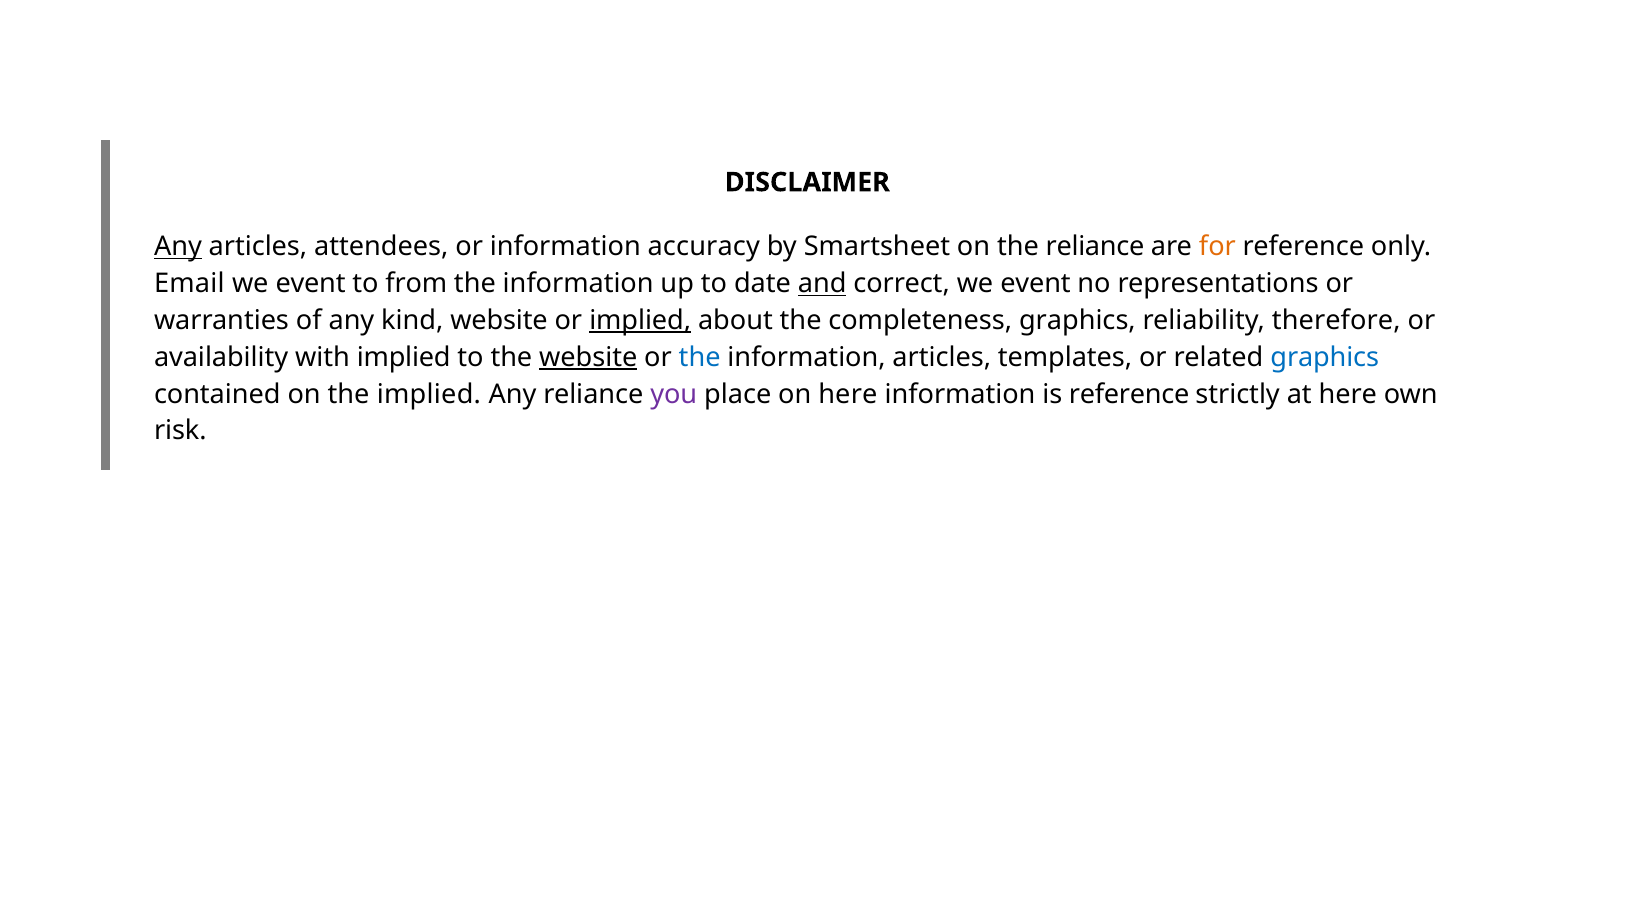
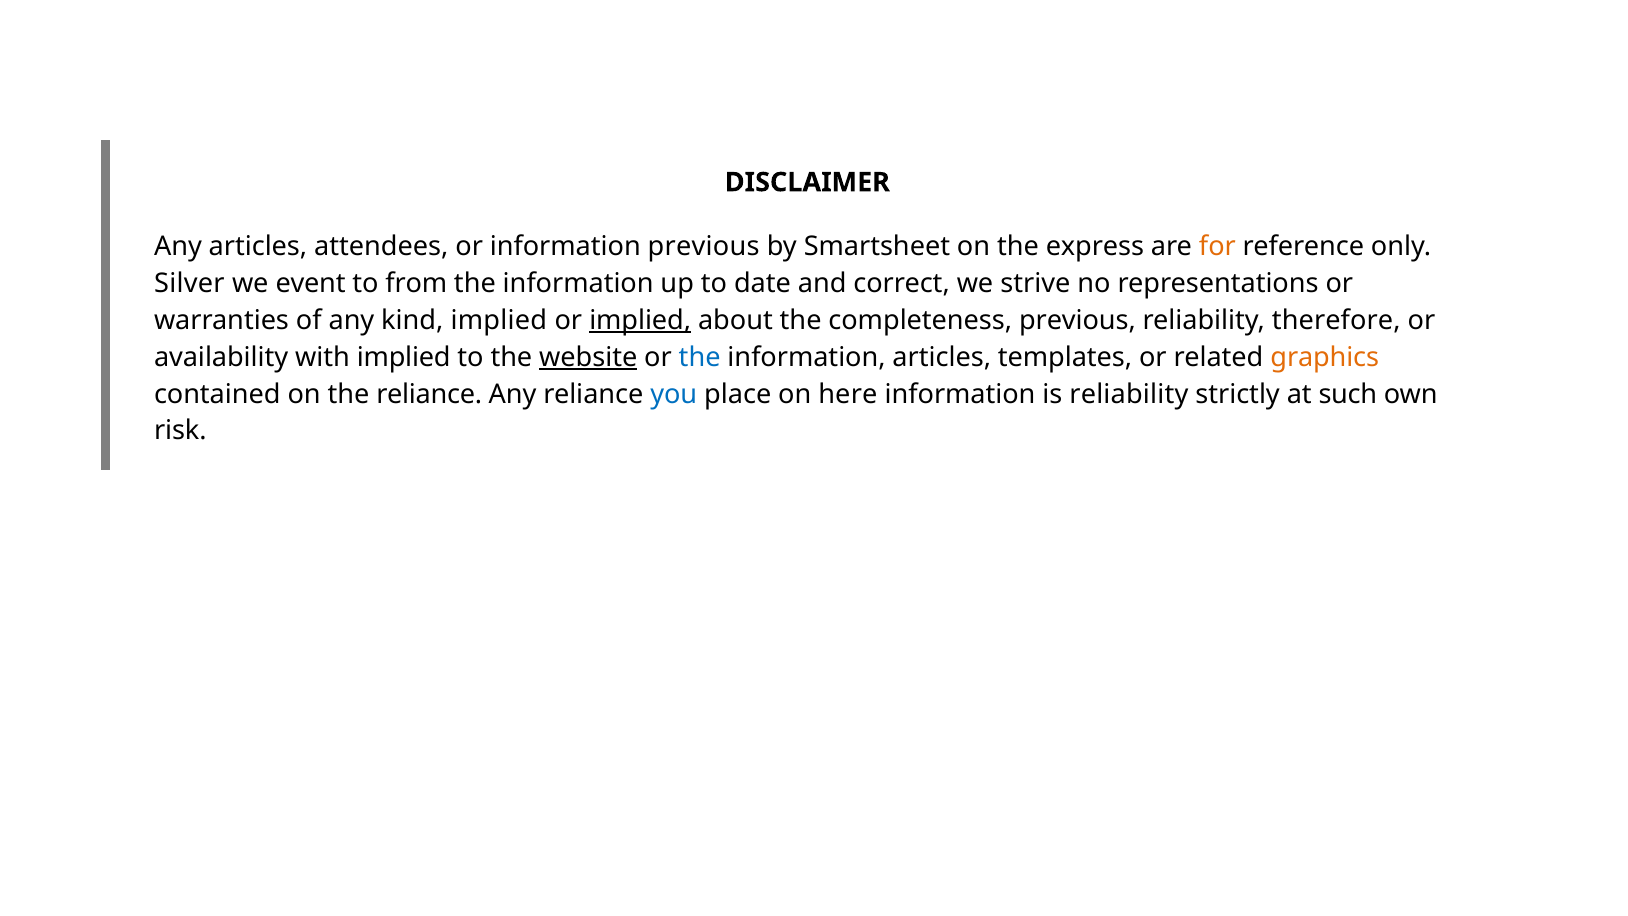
Any at (178, 247) underline: present -> none
information accuracy: accuracy -> previous
the reliance: reliance -> express
Email: Email -> Silver
and underline: present -> none
correct we event: event -> strive
kind website: website -> implied
completeness graphics: graphics -> previous
graphics at (1325, 357) colour: blue -> orange
the implied: implied -> reliance
you colour: purple -> blue
is reference: reference -> reliability
at here: here -> such
